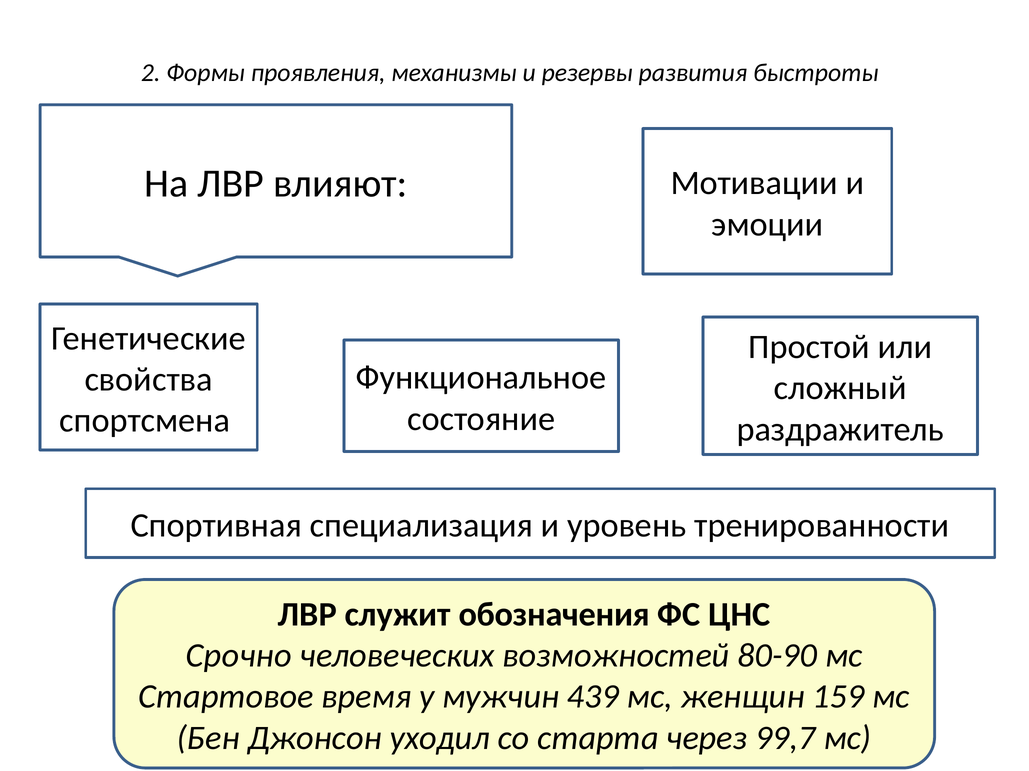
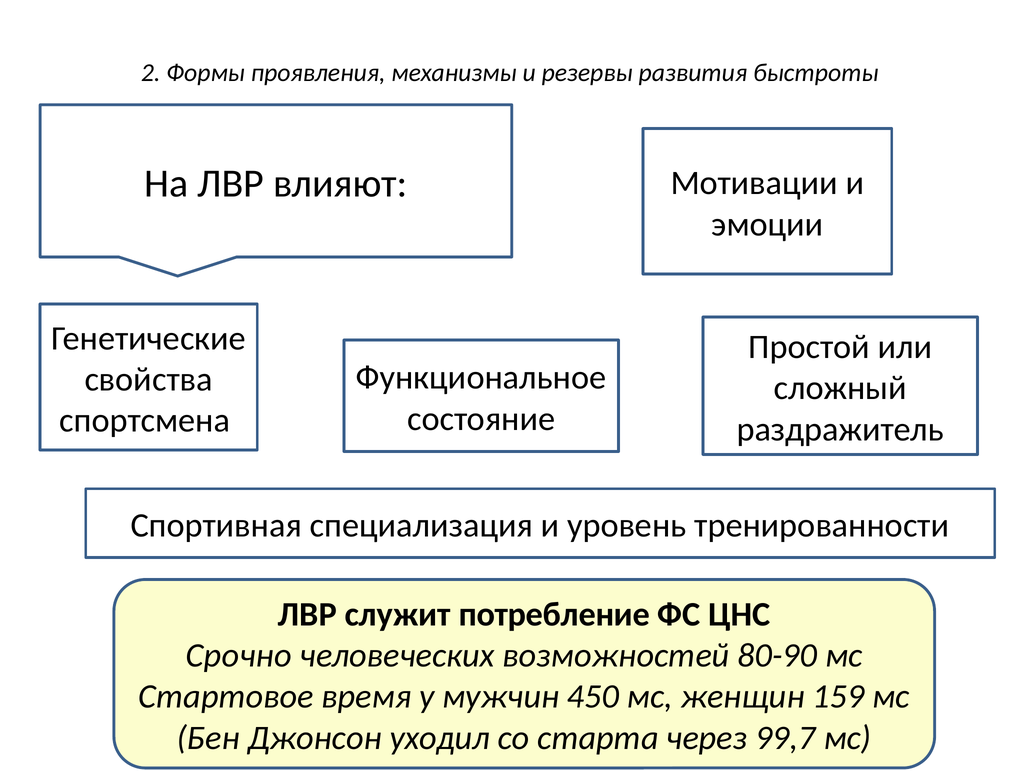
обозначения: обозначения -> потребление
439: 439 -> 450
